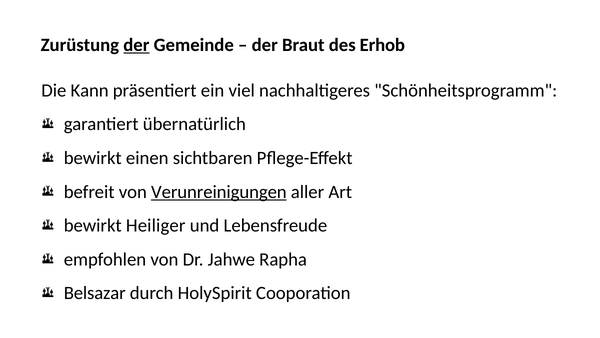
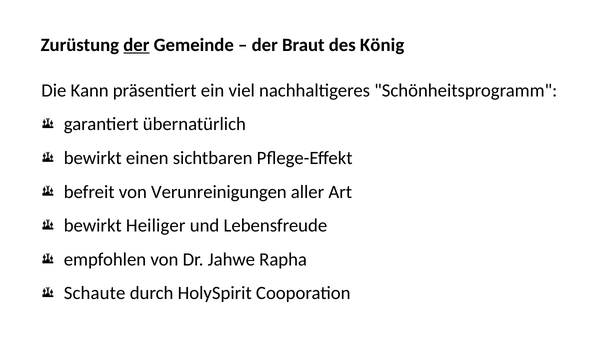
Erhob: Erhob -> König
Verunreinigungen underline: present -> none
Belsazar: Belsazar -> Schaute
